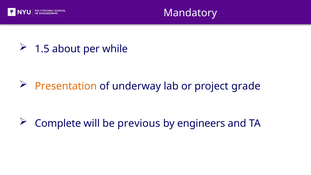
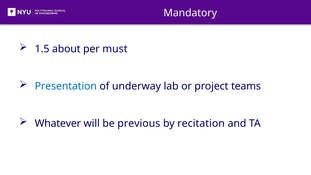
while: while -> must
Presentation colour: orange -> blue
grade: grade -> teams
Complete: Complete -> Whatever
engineers: engineers -> recitation
